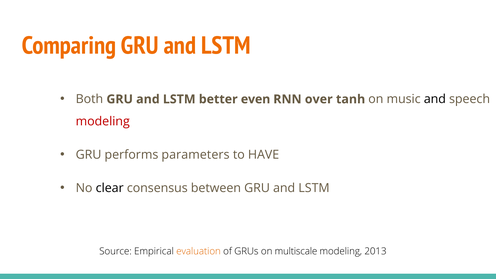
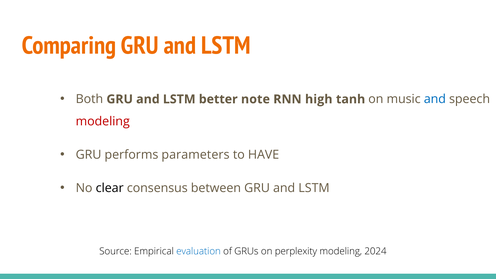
even: even -> note
over: over -> high
and at (435, 99) colour: black -> blue
evaluation colour: orange -> blue
multiscale: multiscale -> perplexity
2013: 2013 -> 2024
